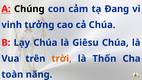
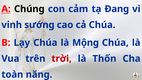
tưởng: tưởng -> sướng
Giêsu: Giêsu -> Mộng
trời colour: orange -> red
